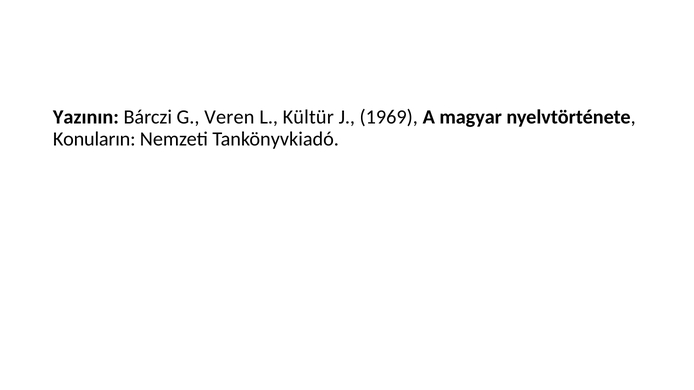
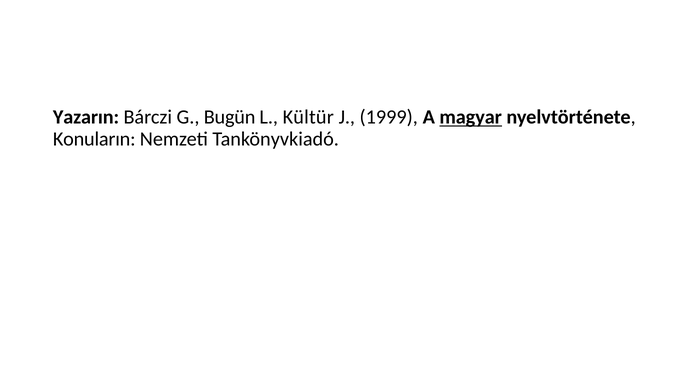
Yazının: Yazının -> Yazarın
Veren: Veren -> Bugün
1969: 1969 -> 1999
magyar underline: none -> present
